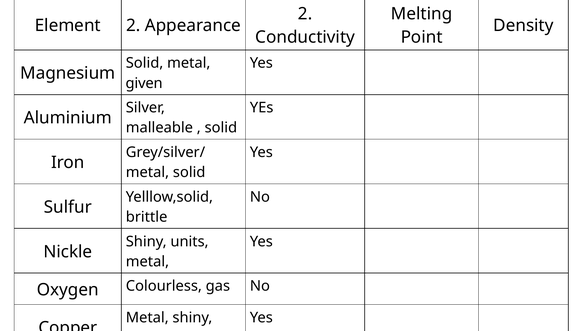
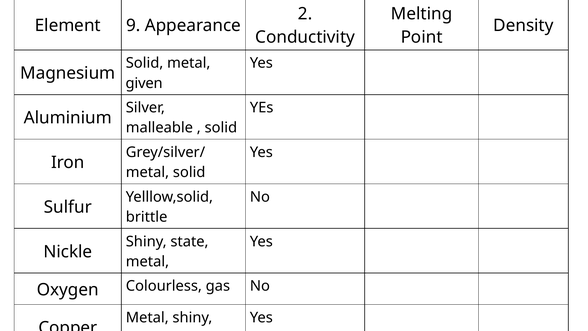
Element 2: 2 -> 9
units: units -> state
